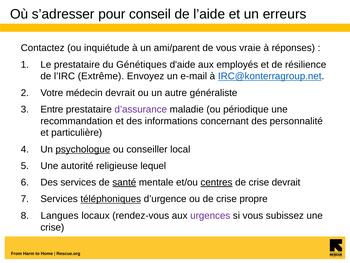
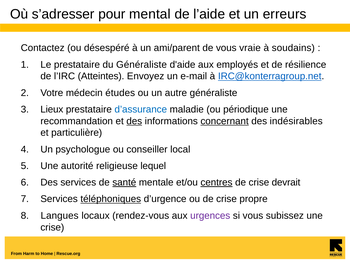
conseil: conseil -> mental
inquiétude: inquiétude -> désespéré
réponses: réponses -> soudains
du Génétiques: Génétiques -> Généraliste
Extrême: Extrême -> Atteintes
médecin devrait: devrait -> études
Entre: Entre -> Lieux
d’assurance colour: purple -> blue
des at (134, 121) underline: none -> present
concernant underline: none -> present
personnalité: personnalité -> indésirables
psychologue underline: present -> none
